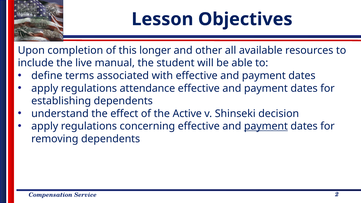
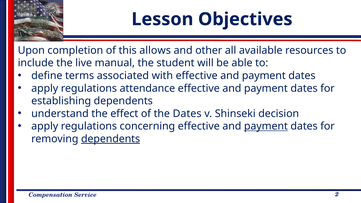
longer: longer -> allows
the Active: Active -> Dates
dependents at (111, 139) underline: none -> present
